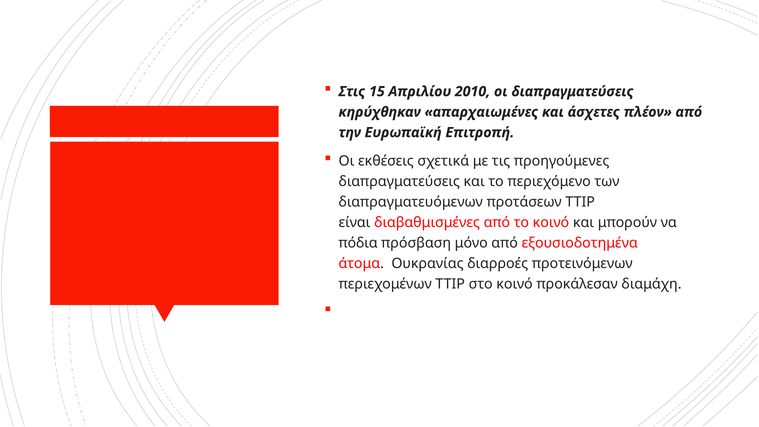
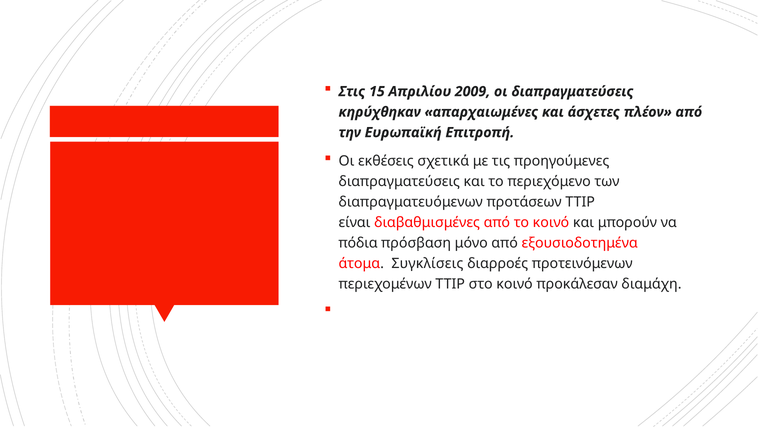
2010: 2010 -> 2009
Ουκρανίας: Ουκρανίας -> Συγκλίσεις
